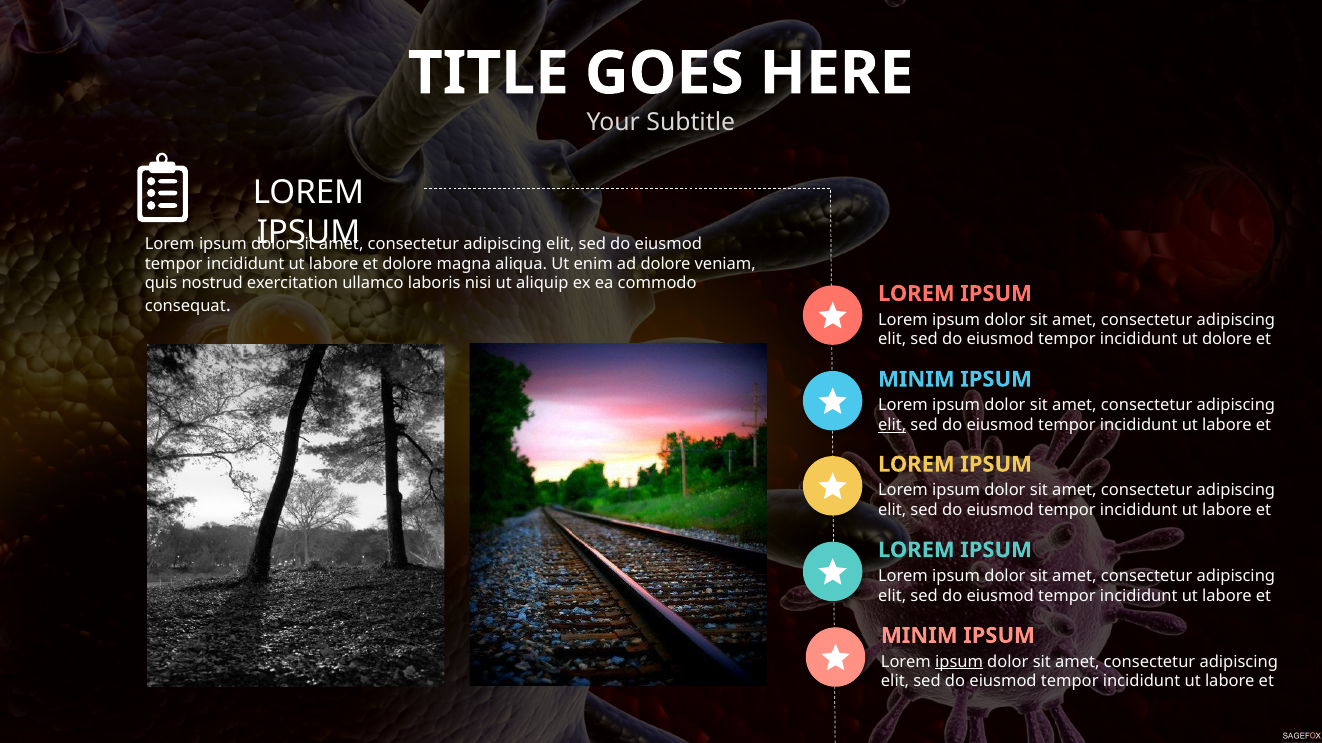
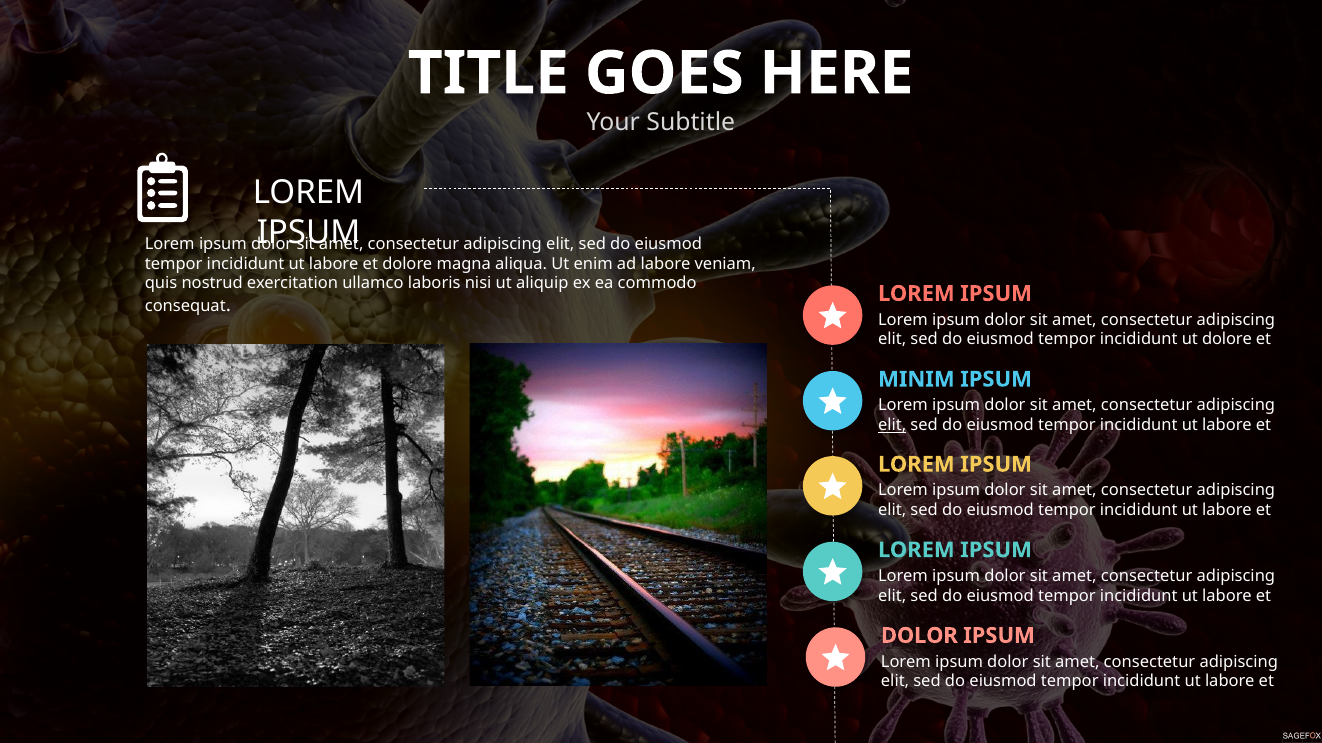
ad dolore: dolore -> labore
MINIM at (919, 636): MINIM -> DOLOR
ipsum at (959, 662) underline: present -> none
